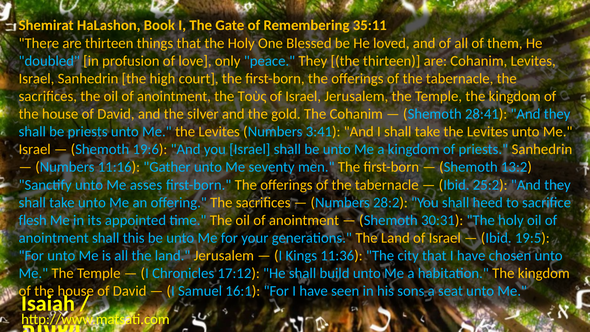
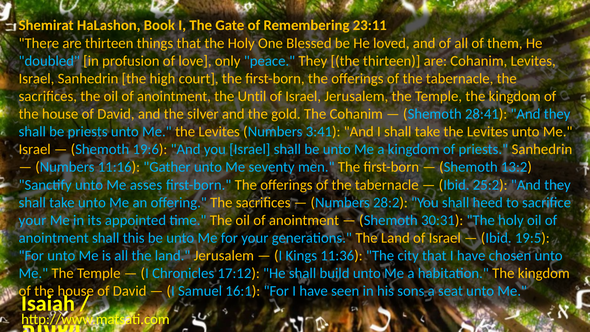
35:11: 35:11 -> 23:11
Τοὺς: Τοὺς -> Until
flesh at (33, 220): flesh -> your
